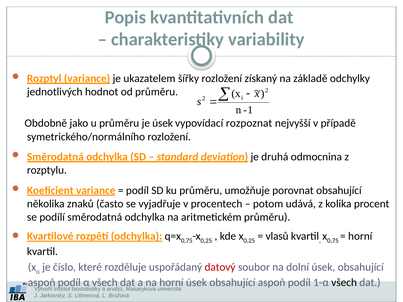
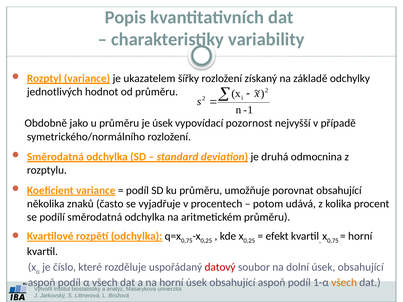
rozpoznat: rozpoznat -> pozornost
vlasů: vlasů -> efekt
všech at (344, 283) colour: black -> orange
